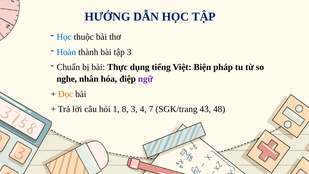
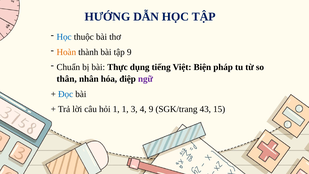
Hoàn colour: blue -> orange
tập 3: 3 -> 9
nghe: nghe -> thân
Đọc colour: orange -> blue
1 8: 8 -> 1
4 7: 7 -> 9
48: 48 -> 15
